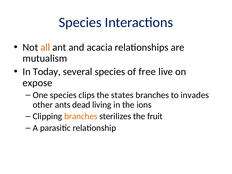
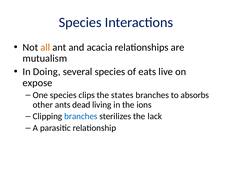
Today: Today -> Doing
free: free -> eats
invades: invades -> absorbs
branches at (81, 116) colour: orange -> blue
fruit: fruit -> lack
